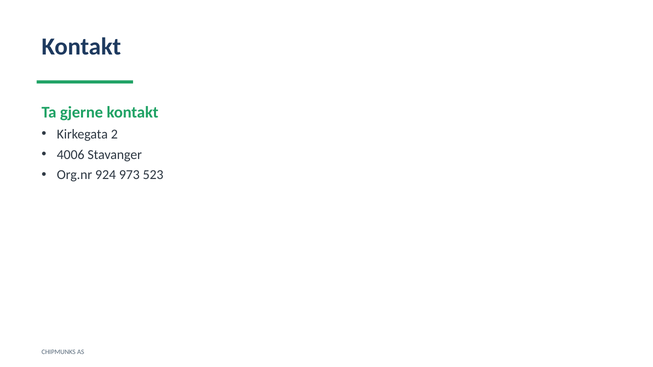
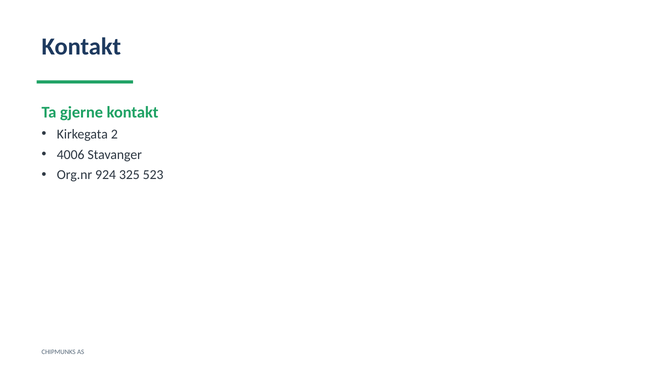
973: 973 -> 325
